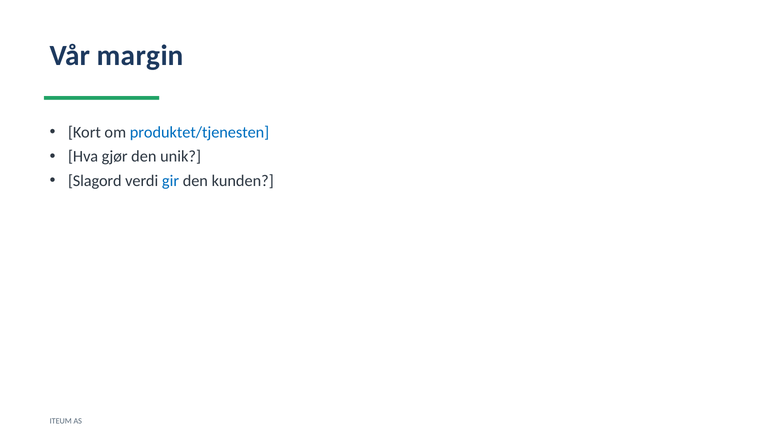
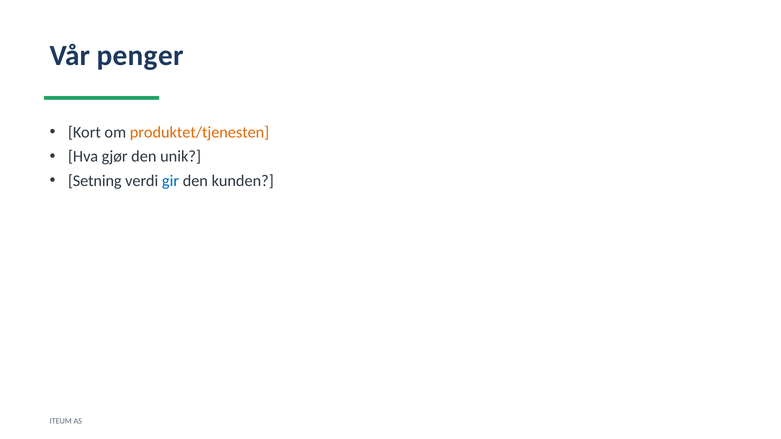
margin: margin -> penger
produktet/tjenesten colour: blue -> orange
Slagord: Slagord -> Setning
